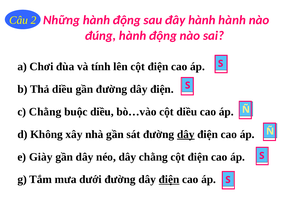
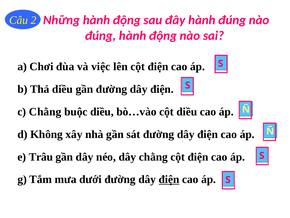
hành hành: hành -> đúng
tính: tính -> việc
dây at (186, 134) underline: present -> none
Giày: Giày -> Trâu
